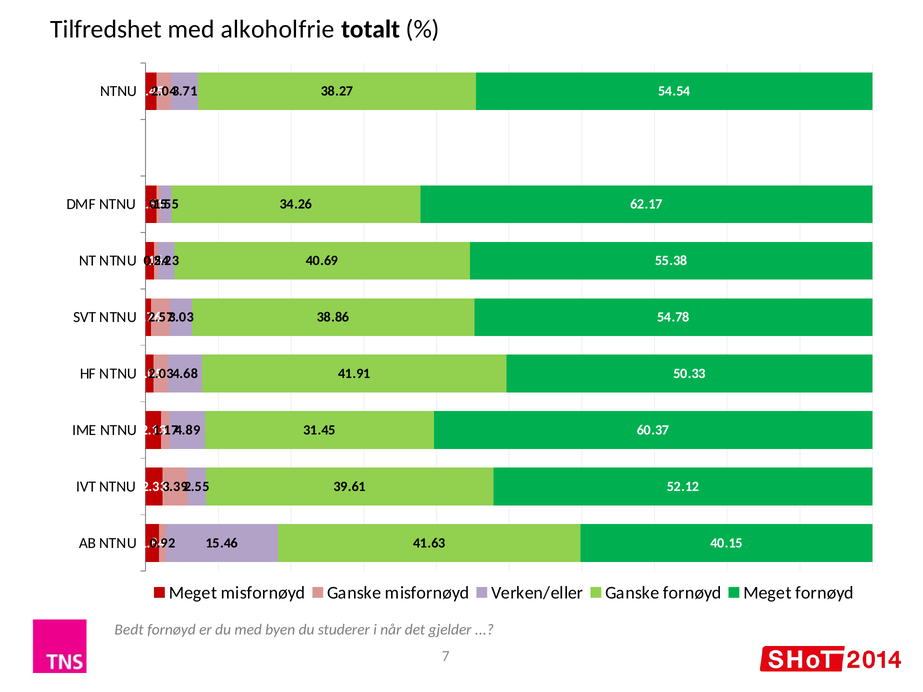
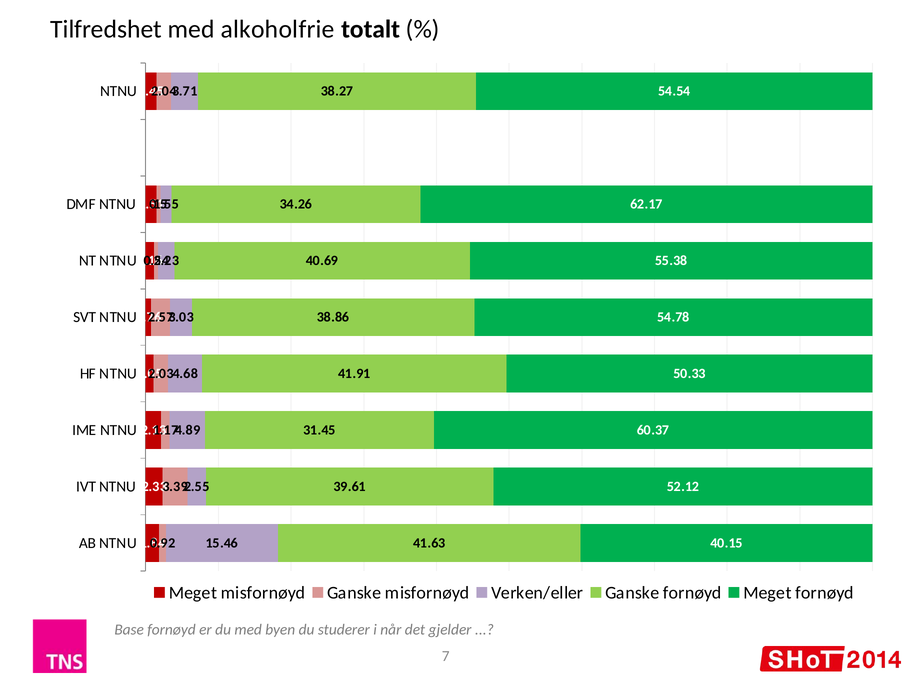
Bedt: Bedt -> Base
